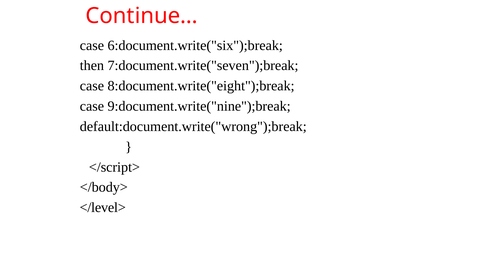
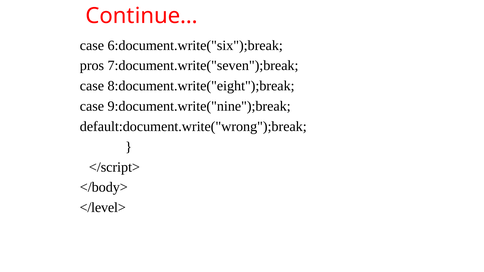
then: then -> pros
